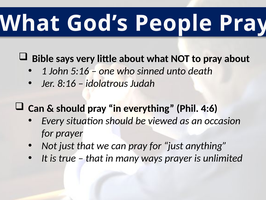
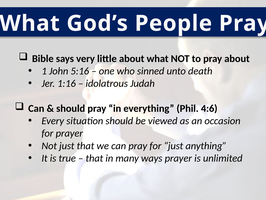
8:16: 8:16 -> 1:16
